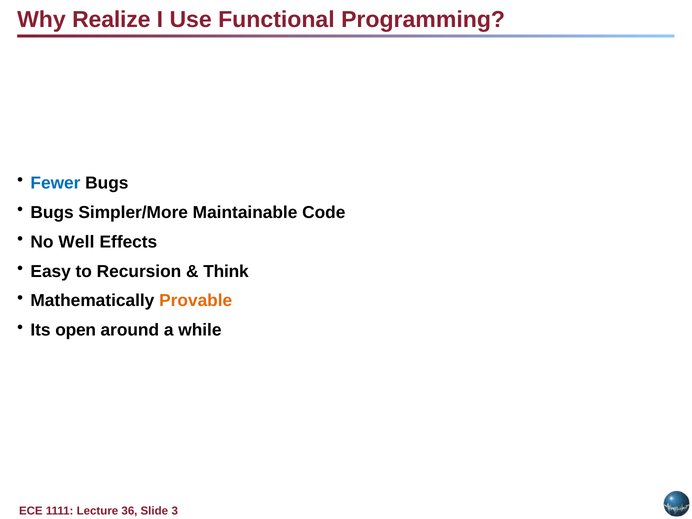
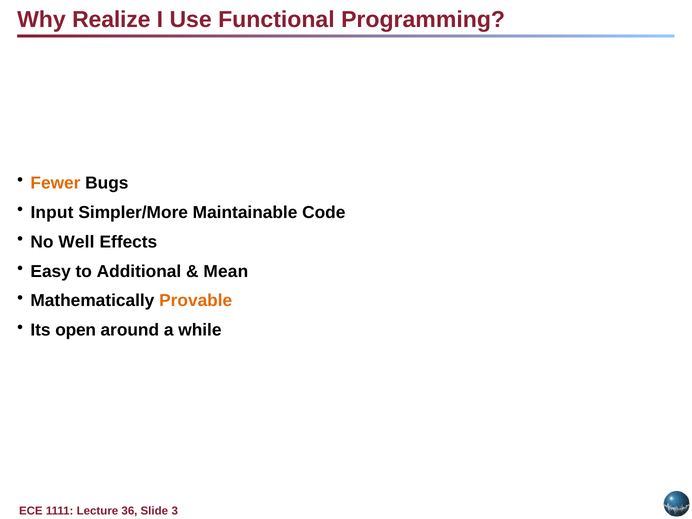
Fewer colour: blue -> orange
Bugs at (52, 212): Bugs -> Input
Recursion: Recursion -> Additional
Think: Think -> Mean
